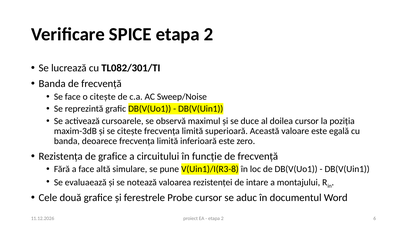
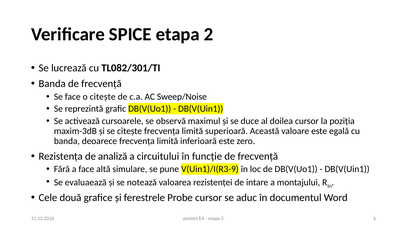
de grafice: grafice -> analiză
V(Uin1)/I(R3-8: V(Uin1)/I(R3-8 -> V(Uin1)/I(R3-9
